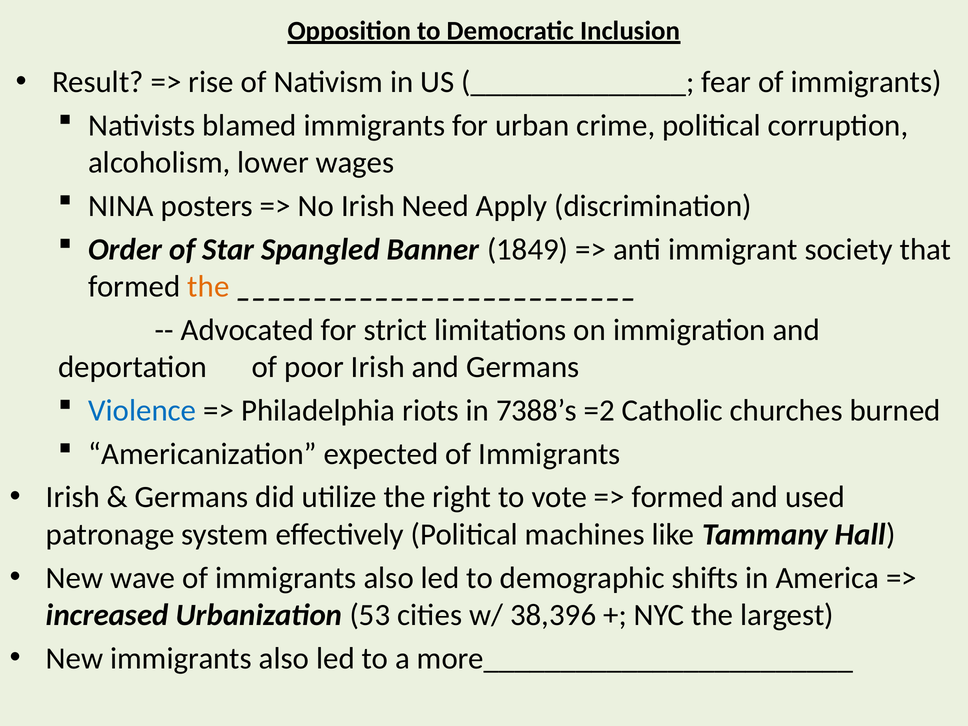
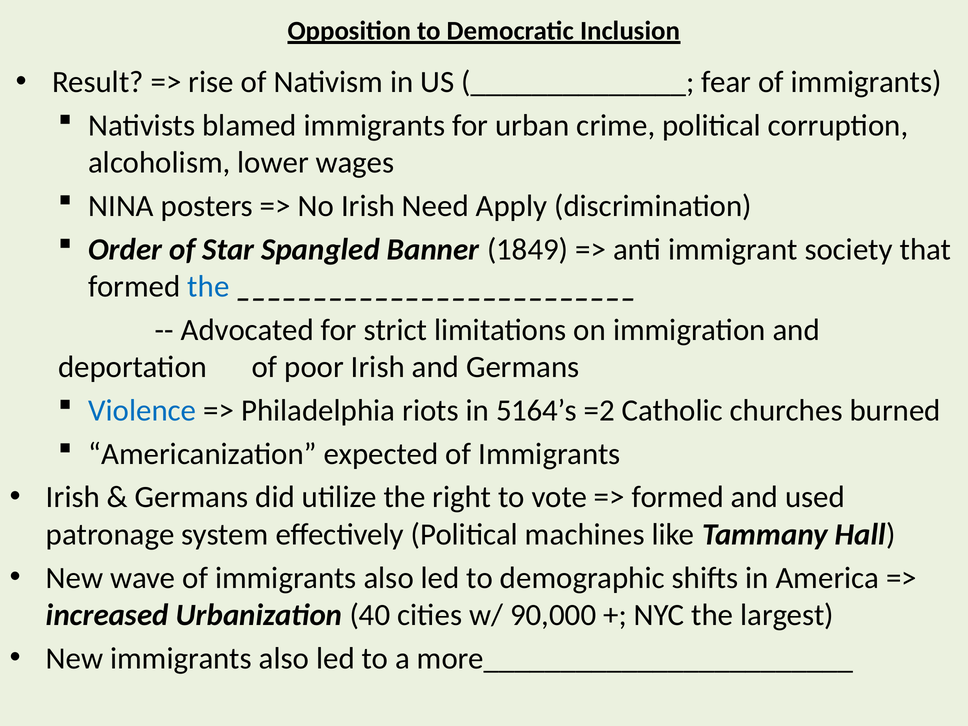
the at (208, 287) colour: orange -> blue
7388’s: 7388’s -> 5164’s
53: 53 -> 40
38,396: 38,396 -> 90,000
